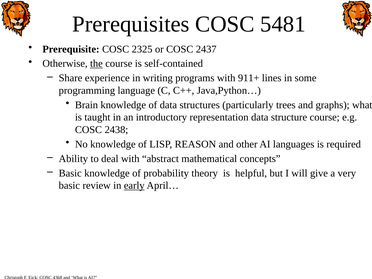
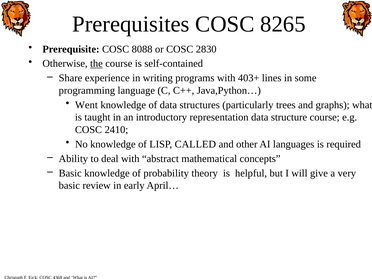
5481: 5481 -> 8265
2325: 2325 -> 8088
2437: 2437 -> 2830
911+: 911+ -> 403+
Brain: Brain -> Went
2438: 2438 -> 2410
REASON: REASON -> CALLED
early underline: present -> none
